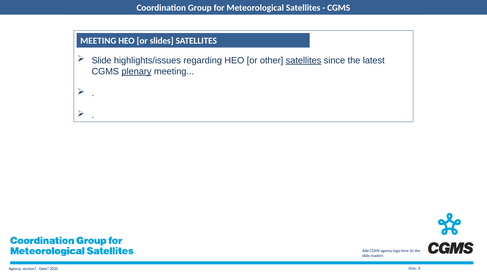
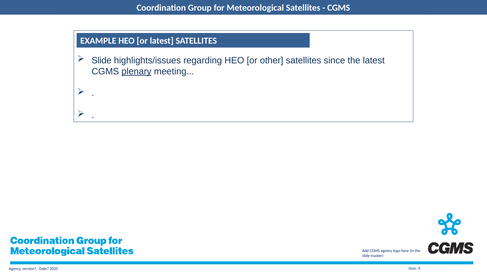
MEETING at (98, 41): MEETING -> EXAMPLE
or slides: slides -> latest
satellites at (304, 60) underline: present -> none
